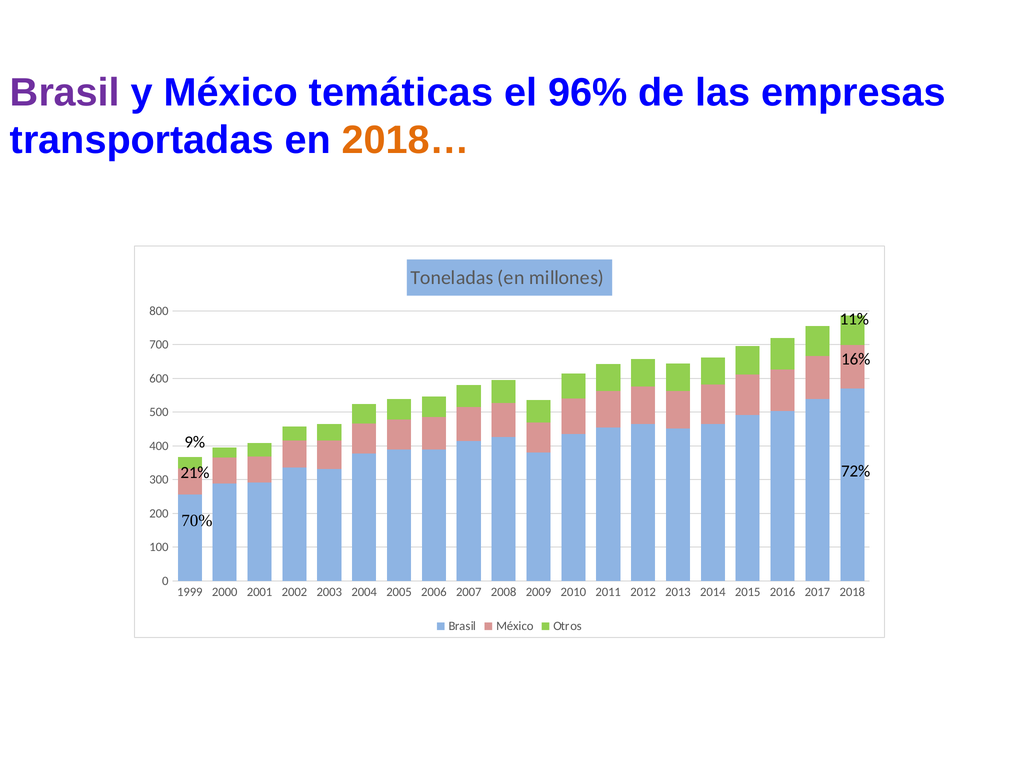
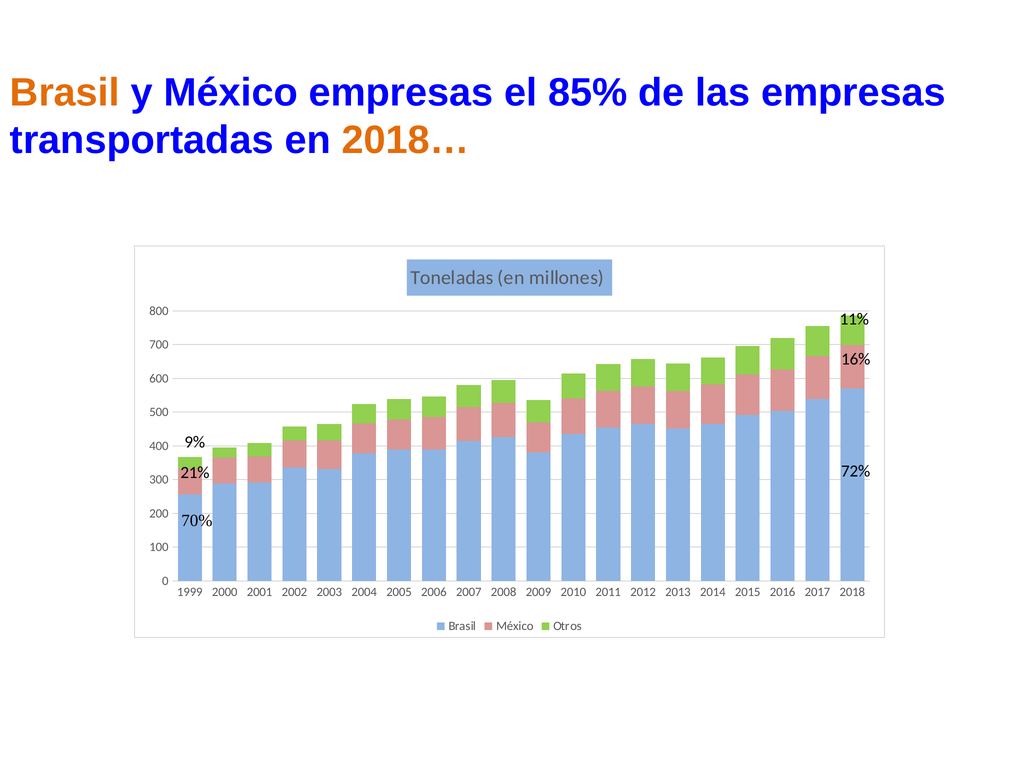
Brasil at (65, 93) colour: purple -> orange
México temáticas: temáticas -> empresas
96%: 96% -> 85%
